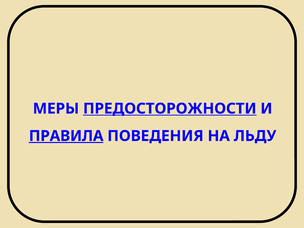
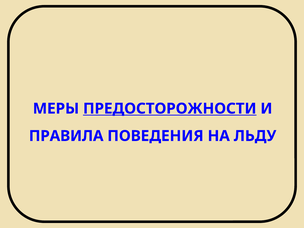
ПРАВИЛА underline: present -> none
